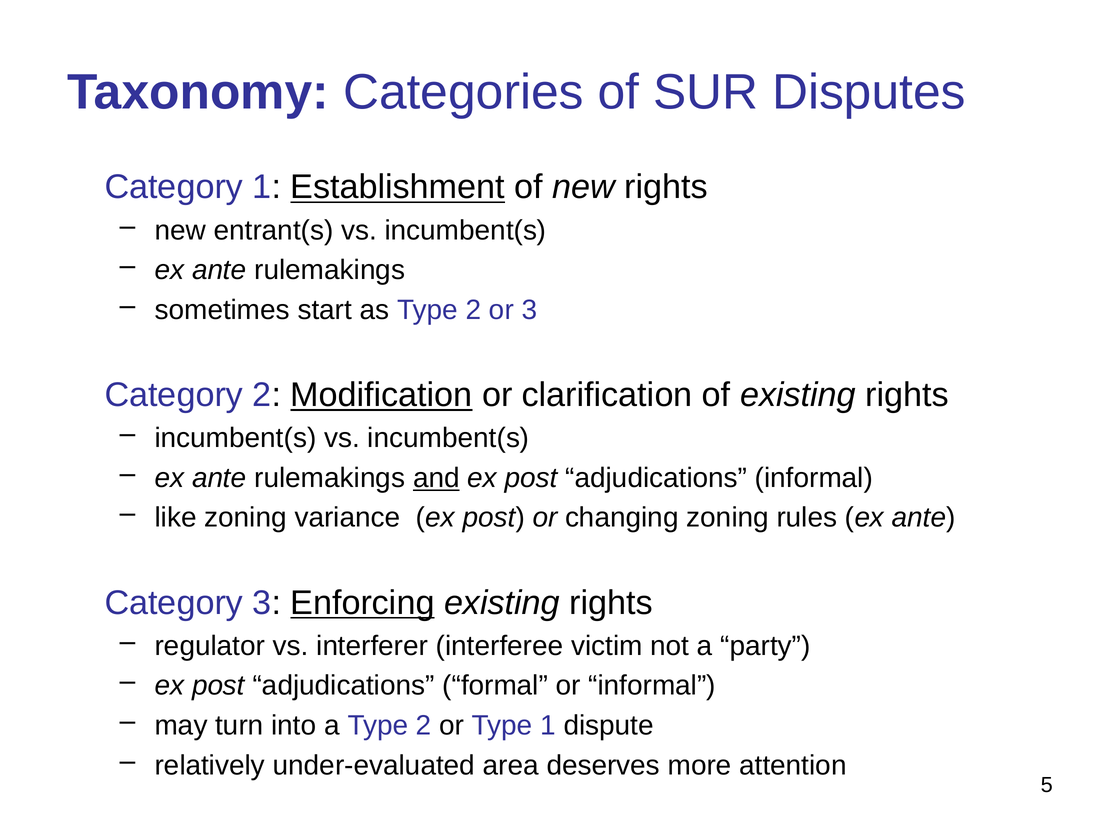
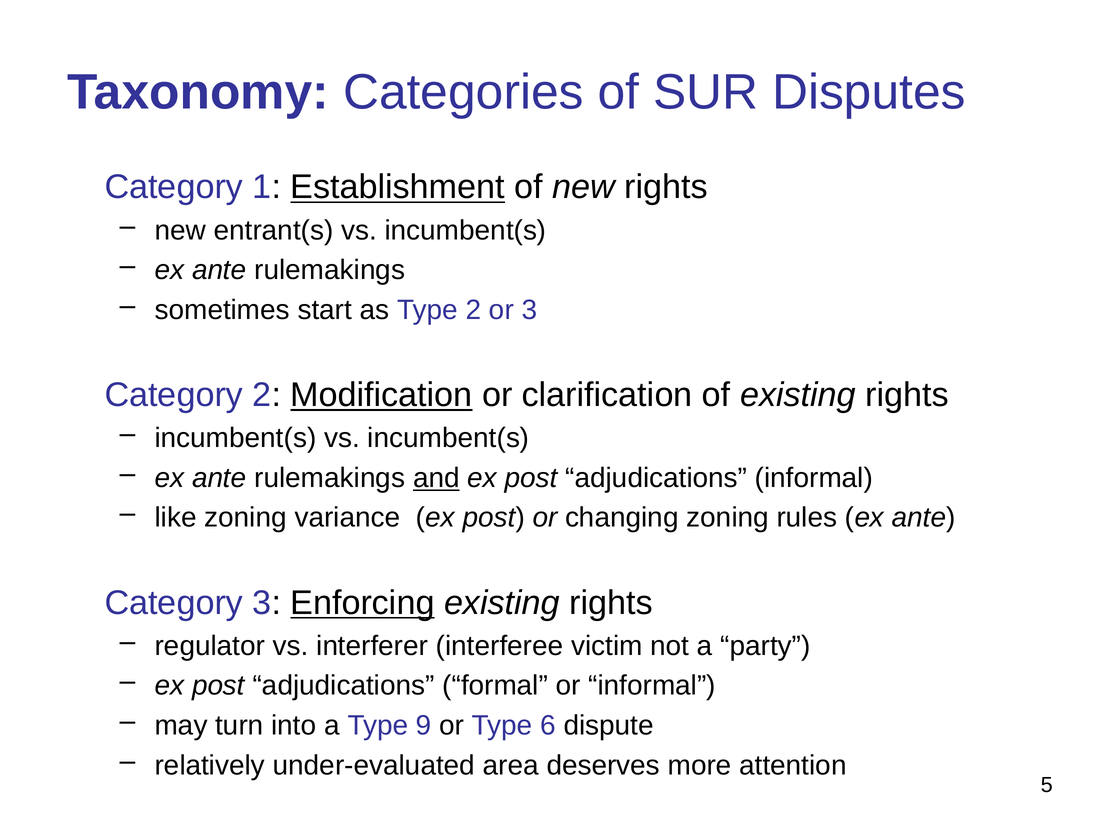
a Type 2: 2 -> 9
Type 1: 1 -> 6
